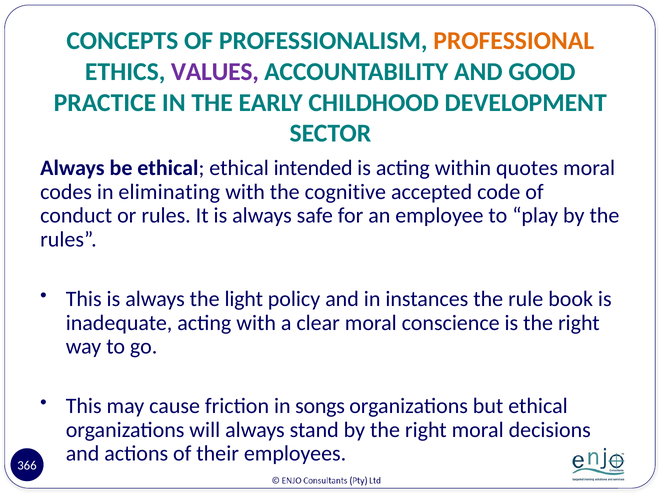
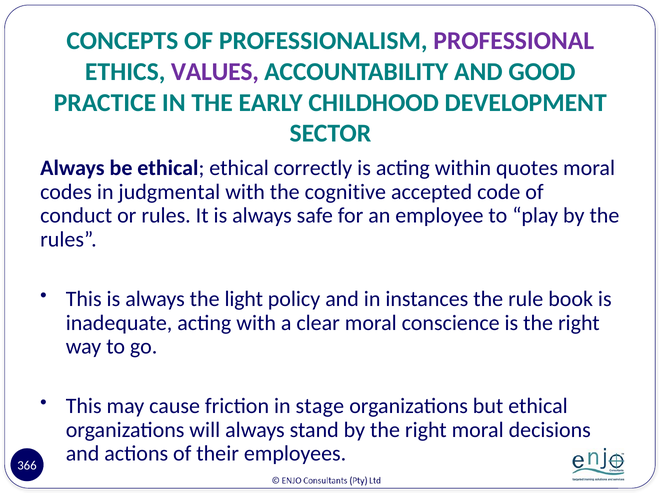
PROFESSIONAL colour: orange -> purple
intended: intended -> correctly
eliminating: eliminating -> judgmental
songs: songs -> stage
